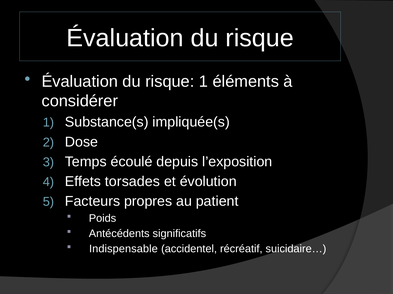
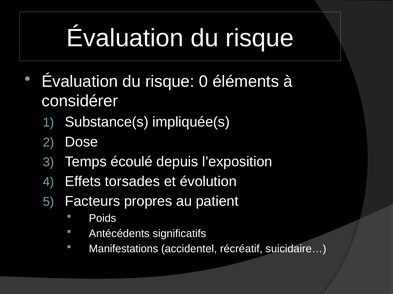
risque 1: 1 -> 0
Indispensable: Indispensable -> Manifestations
